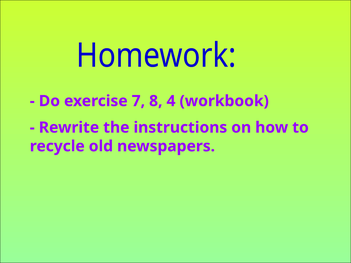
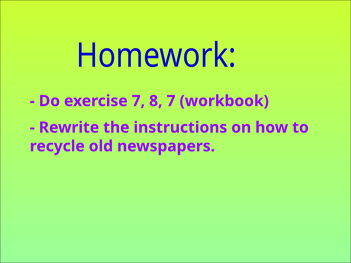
8 4: 4 -> 7
